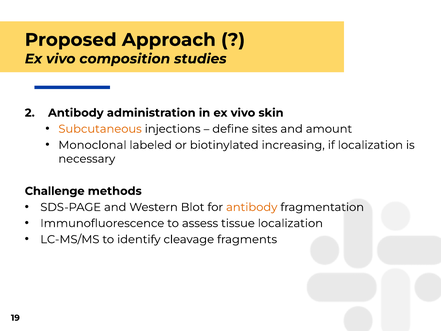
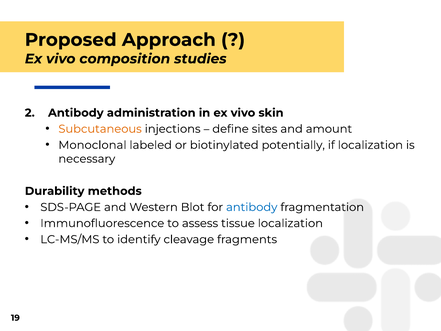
increasing: increasing -> potentially
Challenge: Challenge -> Durability
antibody at (252, 207) colour: orange -> blue
